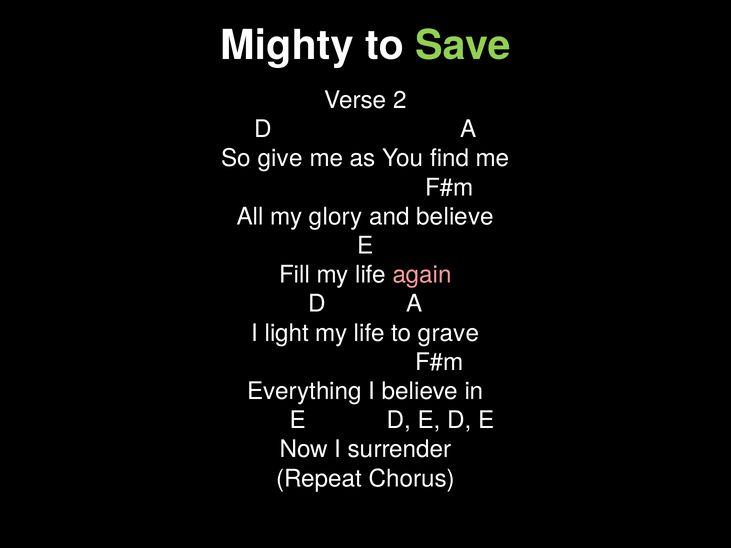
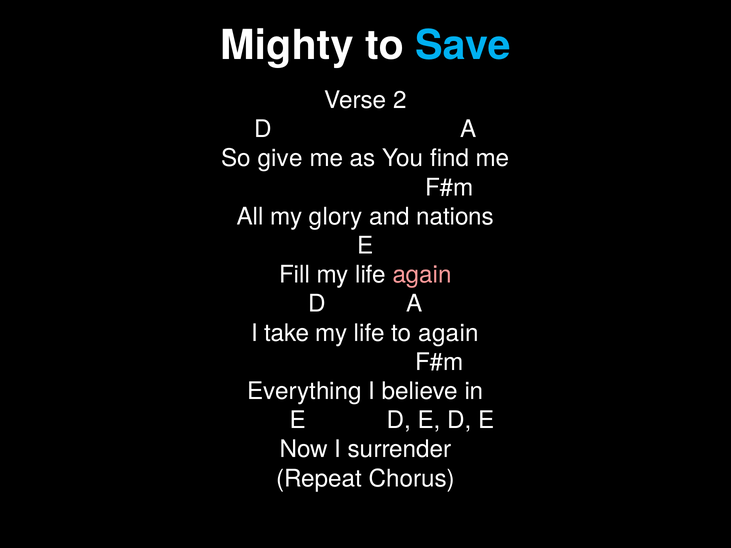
Save colour: light green -> light blue
and believe: believe -> nations
light: light -> take
to grave: grave -> again
